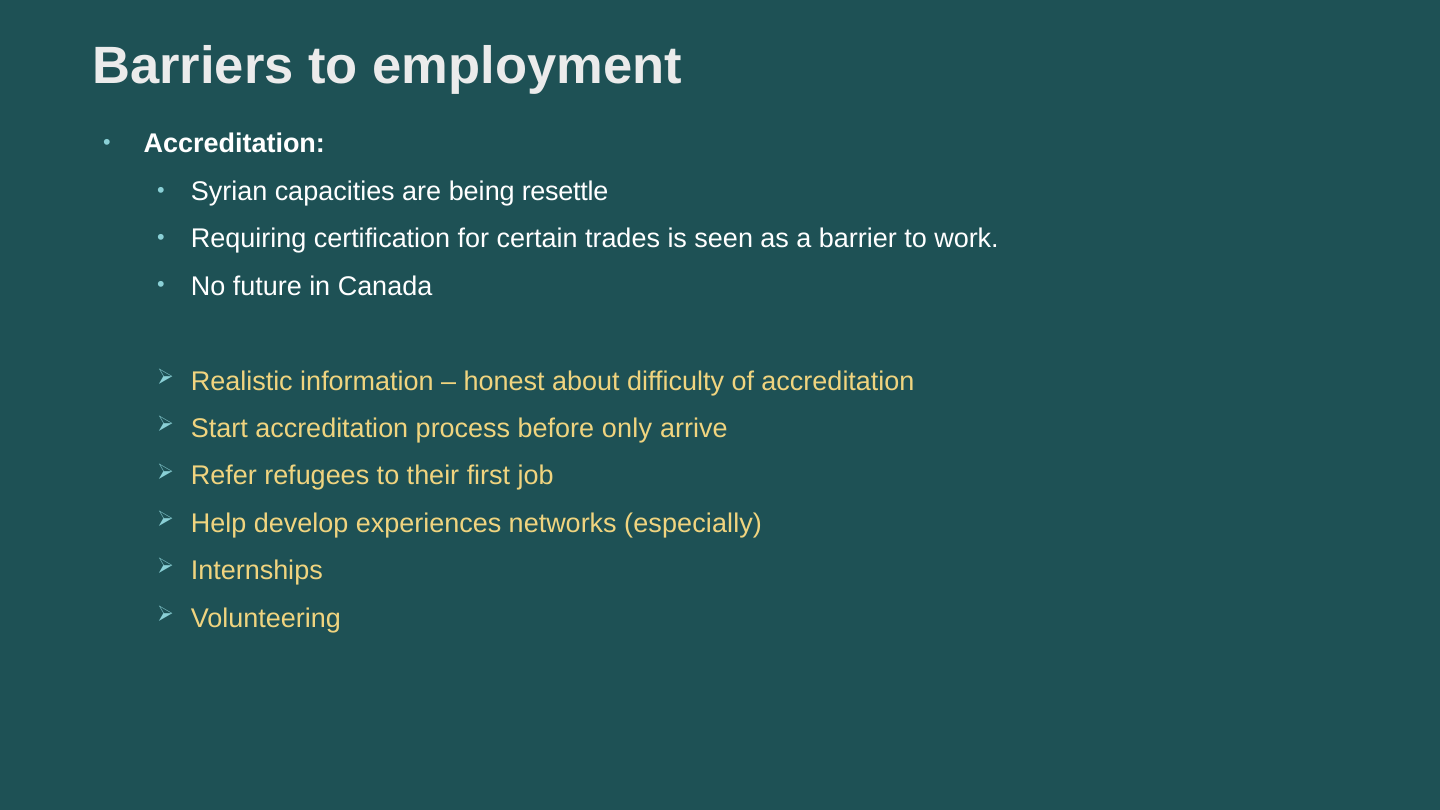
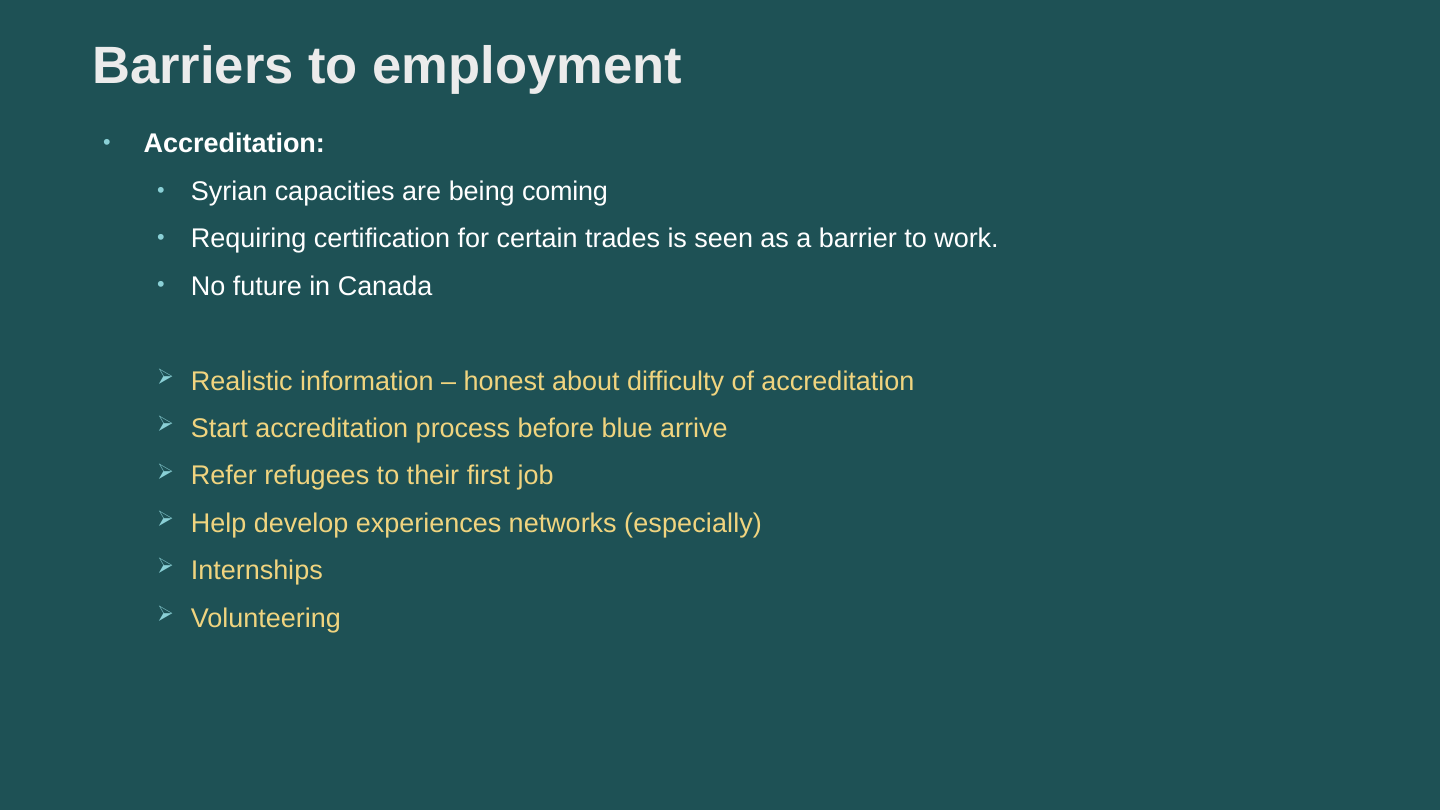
resettle: resettle -> coming
only: only -> blue
